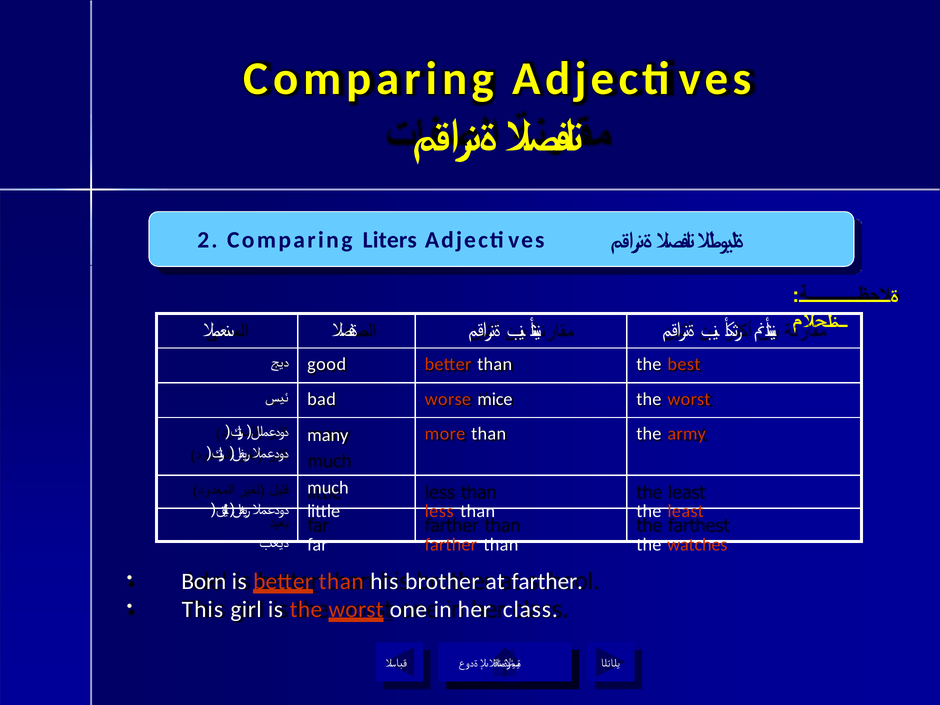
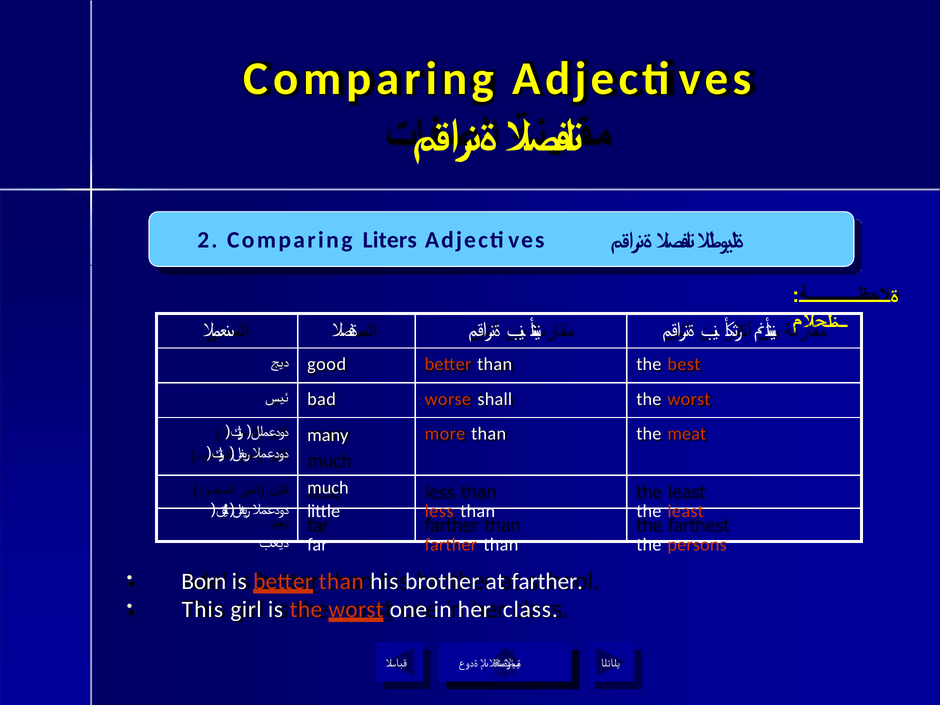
mice: mice -> shall
army: army -> meat
watches: watches -> persons
